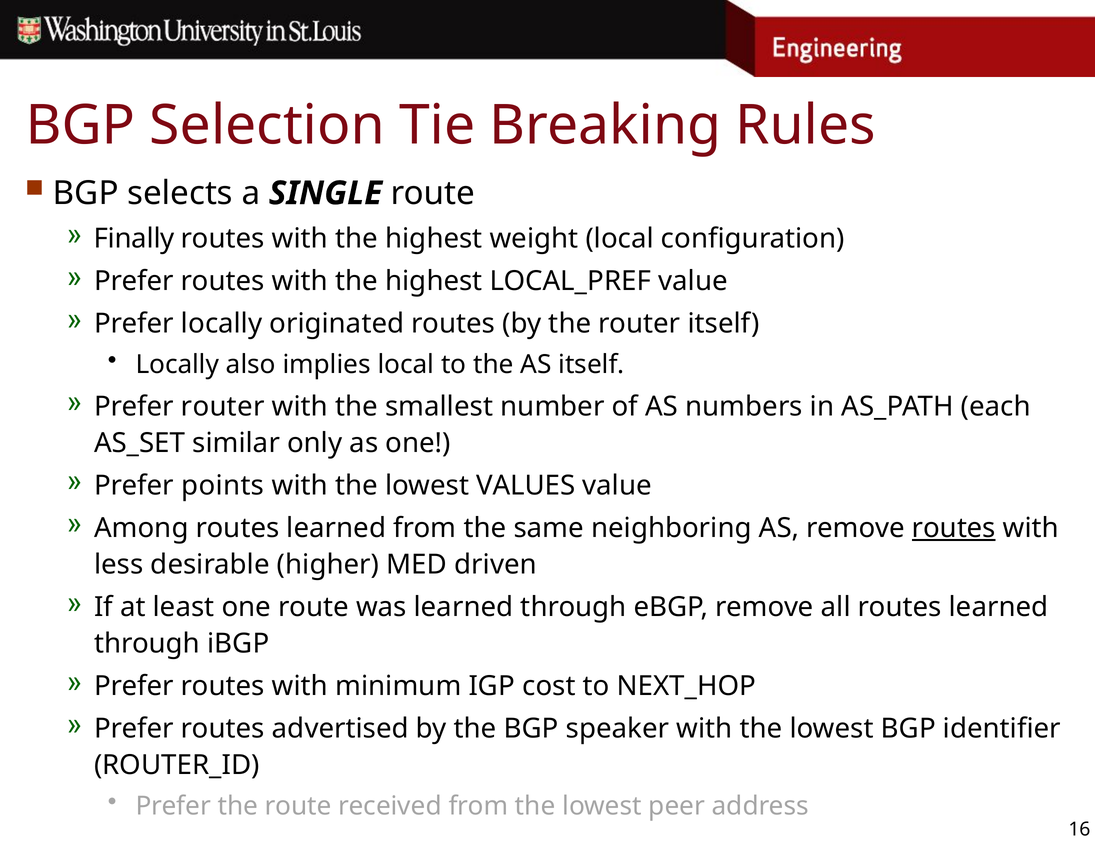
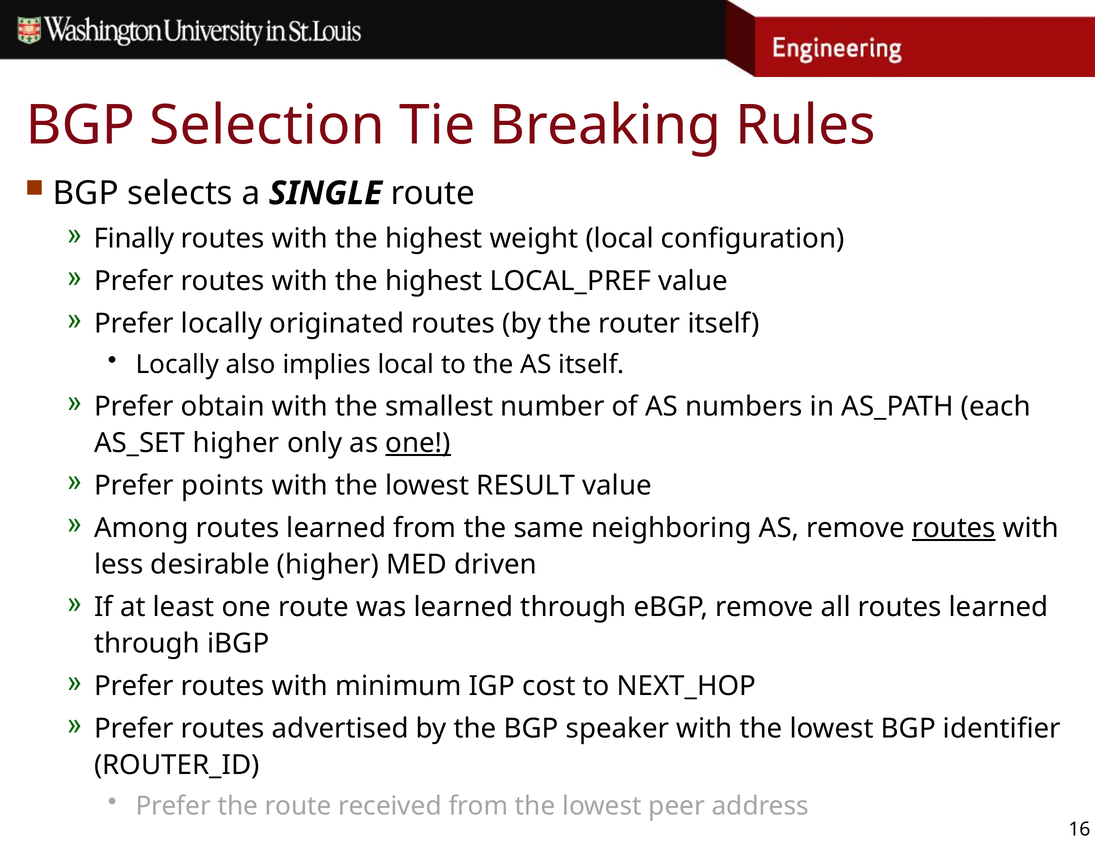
Prefer router: router -> obtain
AS_SET similar: similar -> higher
one at (418, 443) underline: none -> present
VALUES: VALUES -> RESULT
